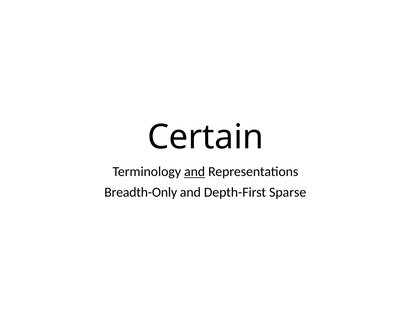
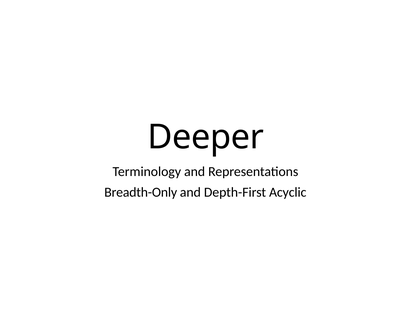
Certain: Certain -> Deeper
and at (195, 171) underline: present -> none
Sparse: Sparse -> Acyclic
